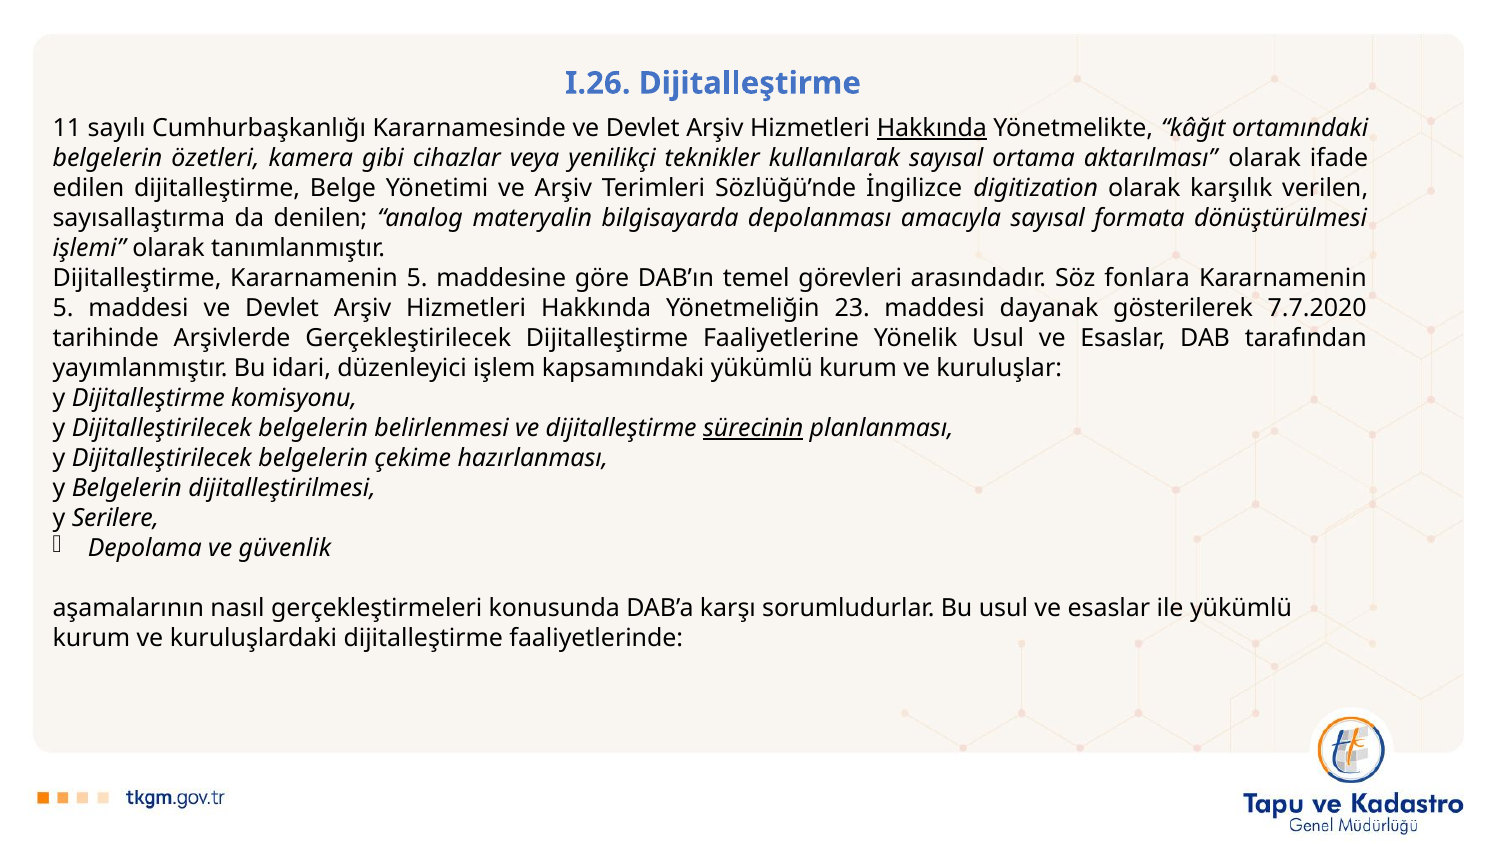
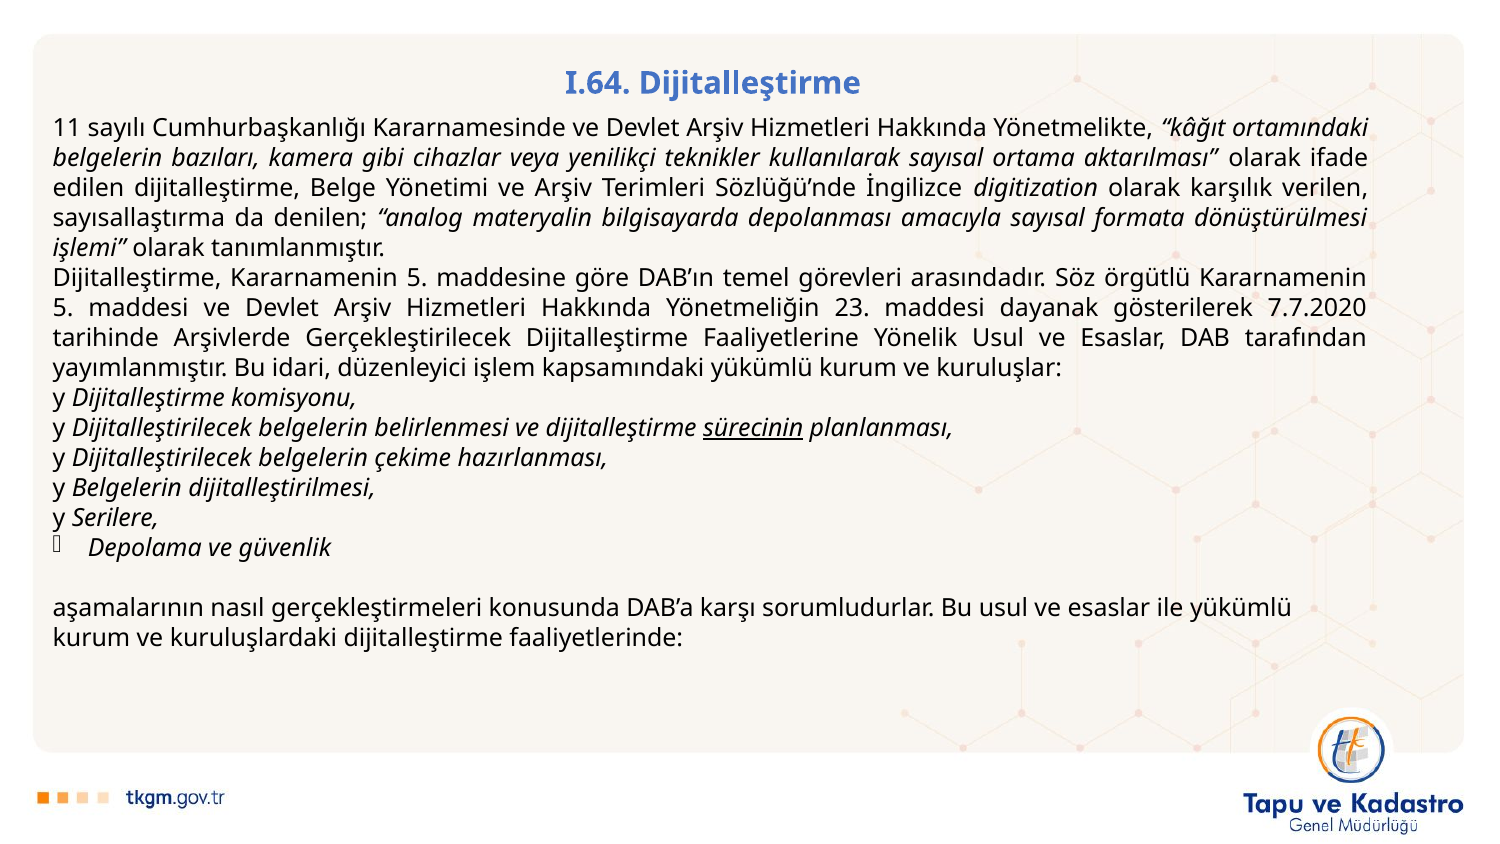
I.26: I.26 -> I.64
Hakkında at (932, 128) underline: present -> none
özetleri: özetleri -> bazıları
fonlara: fonlara -> örgütlü
